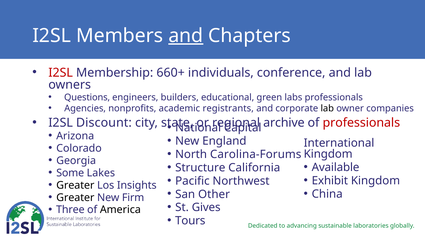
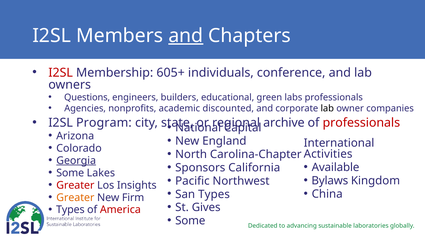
660+: 660+ -> 605+
registrants: registrants -> discounted
Discount: Discount -> Program
Carolina-Forums: Carolina-Forums -> Carolina-Chapter
Kingdom at (328, 154): Kingdom -> Activities
Georgia underline: none -> present
Structure: Structure -> Sponsors
Exhibit: Exhibit -> Bylaws
Greater at (75, 185) colour: black -> red
San Other: Other -> Types
Greater at (75, 198) colour: black -> orange
Three at (70, 210): Three -> Types
America colour: black -> red
Tours at (190, 221): Tours -> Some
